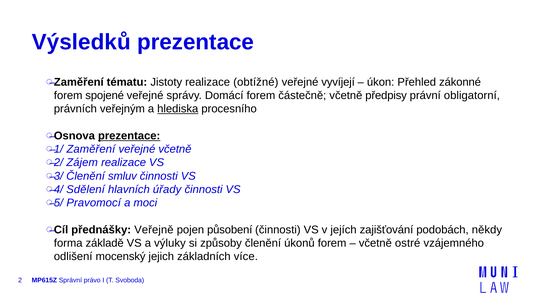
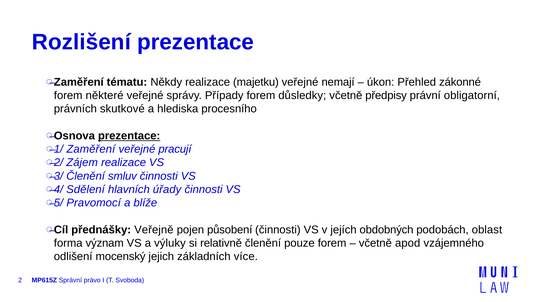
Výsledků: Výsledků -> Rozlišení
Jistoty: Jistoty -> Někdy
obtížné: obtížné -> majetku
vyvíjejí: vyvíjejí -> nemají
spojené: spojené -> některé
Domácí: Domácí -> Případy
částečně: částečně -> důsledky
veřejným: veřejným -> skutkové
hlediska underline: present -> none
veřejné včetně: včetně -> pracují
moci: moci -> blíže
zajišťování: zajišťování -> obdobných
někdy: někdy -> oblast
základě: základě -> význam
způsoby: způsoby -> relativně
úkonů: úkonů -> pouze
ostré: ostré -> apod
